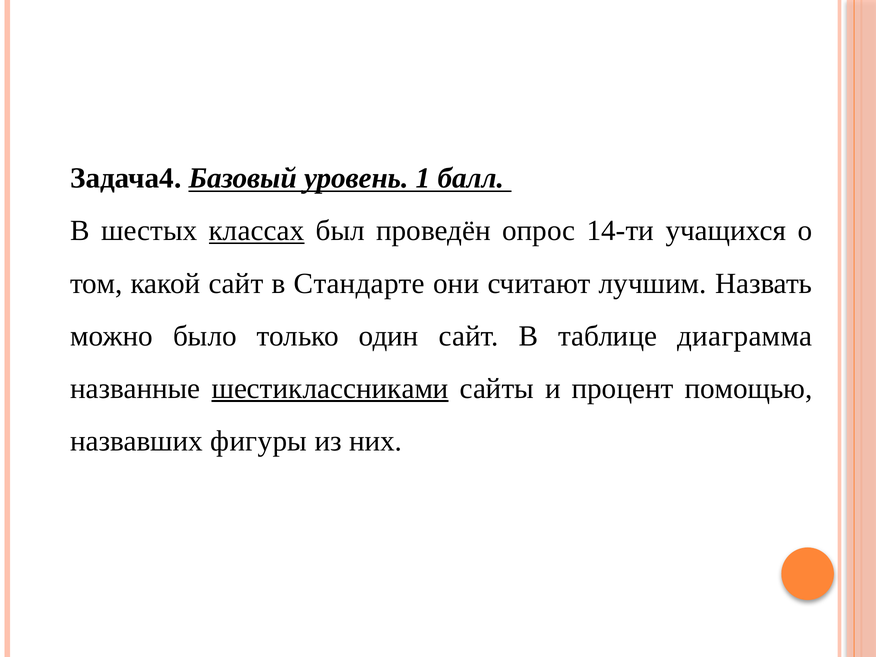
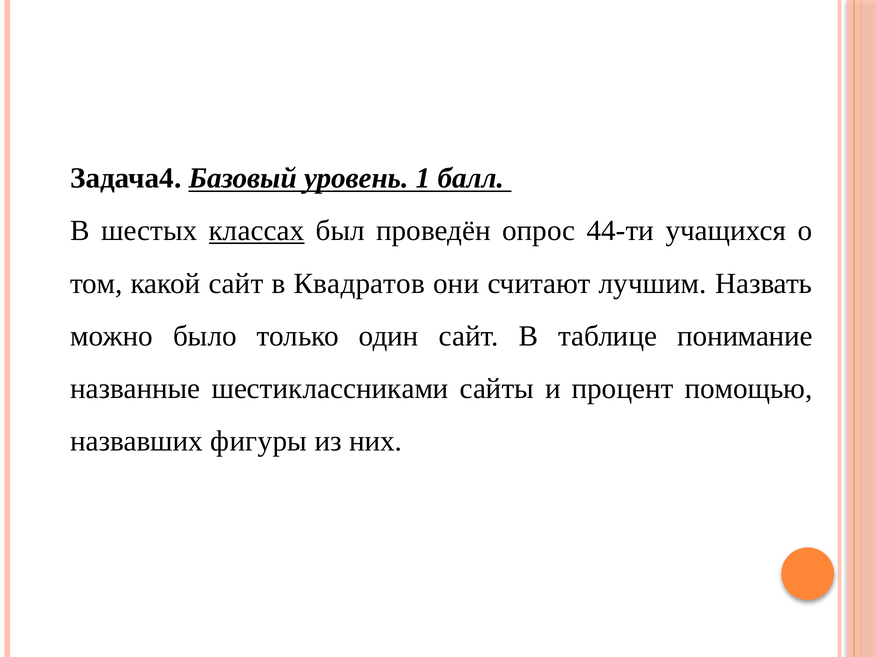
14-ти: 14-ти -> 44-ти
Стандарте: Стандарте -> Квадратов
диаграмма: диаграмма -> понимание
шестиклассниками underline: present -> none
